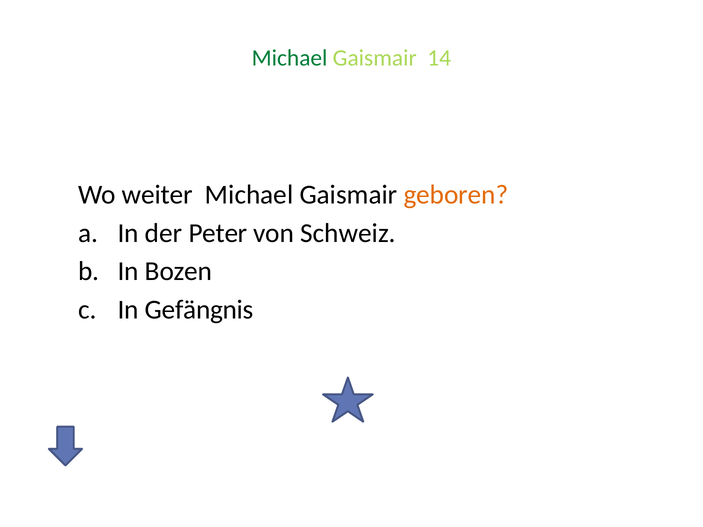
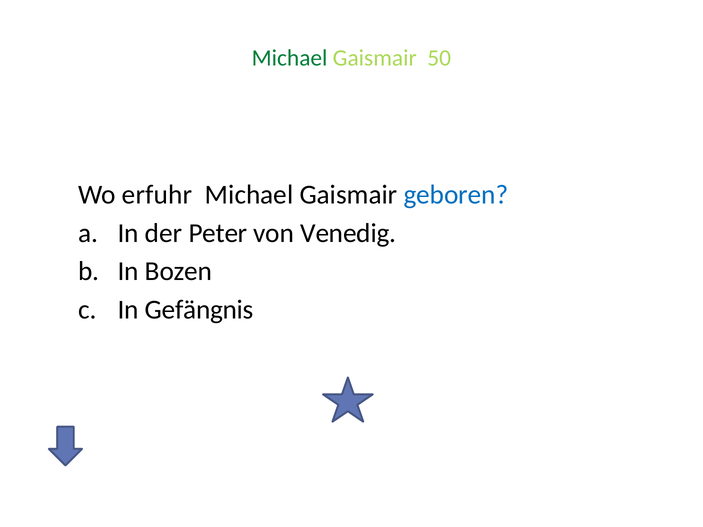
14: 14 -> 50
weiter: weiter -> erfuhr
geboren colour: orange -> blue
Schweiz: Schweiz -> Venedig
